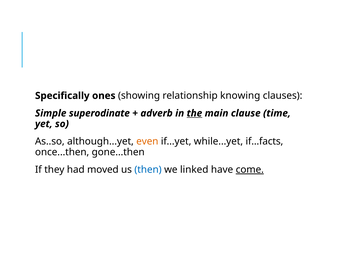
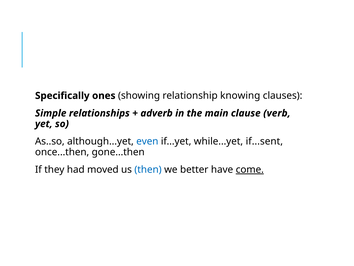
superodinate: superodinate -> relationships
the underline: present -> none
time: time -> verb
even colour: orange -> blue
if...facts: if...facts -> if...sent
linked: linked -> better
